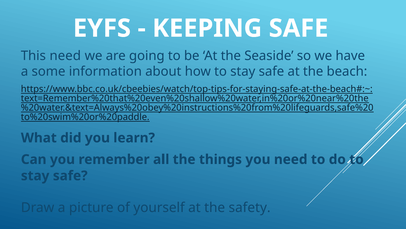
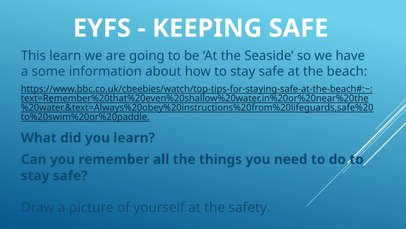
This need: need -> learn
